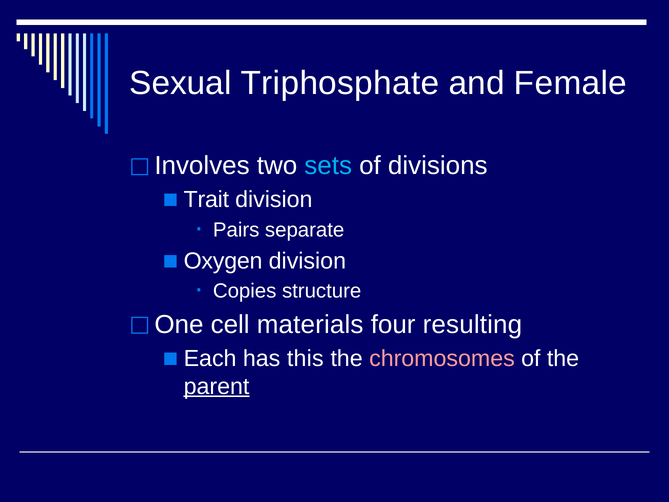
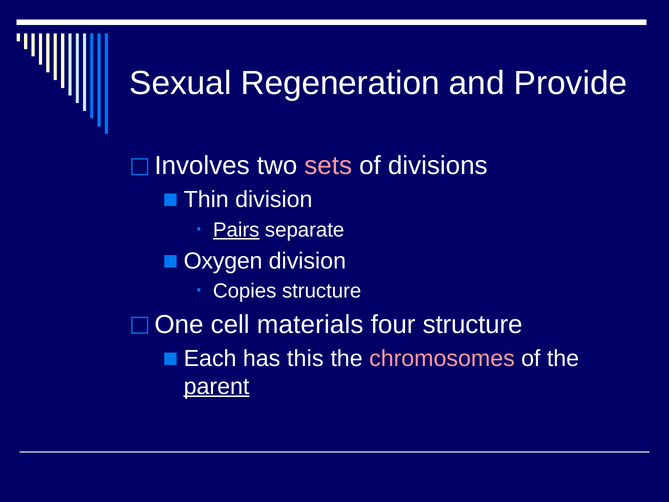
Triphosphate: Triphosphate -> Regeneration
Female: Female -> Provide
sets colour: light blue -> pink
Trait: Trait -> Thin
Pairs underline: none -> present
four resulting: resulting -> structure
